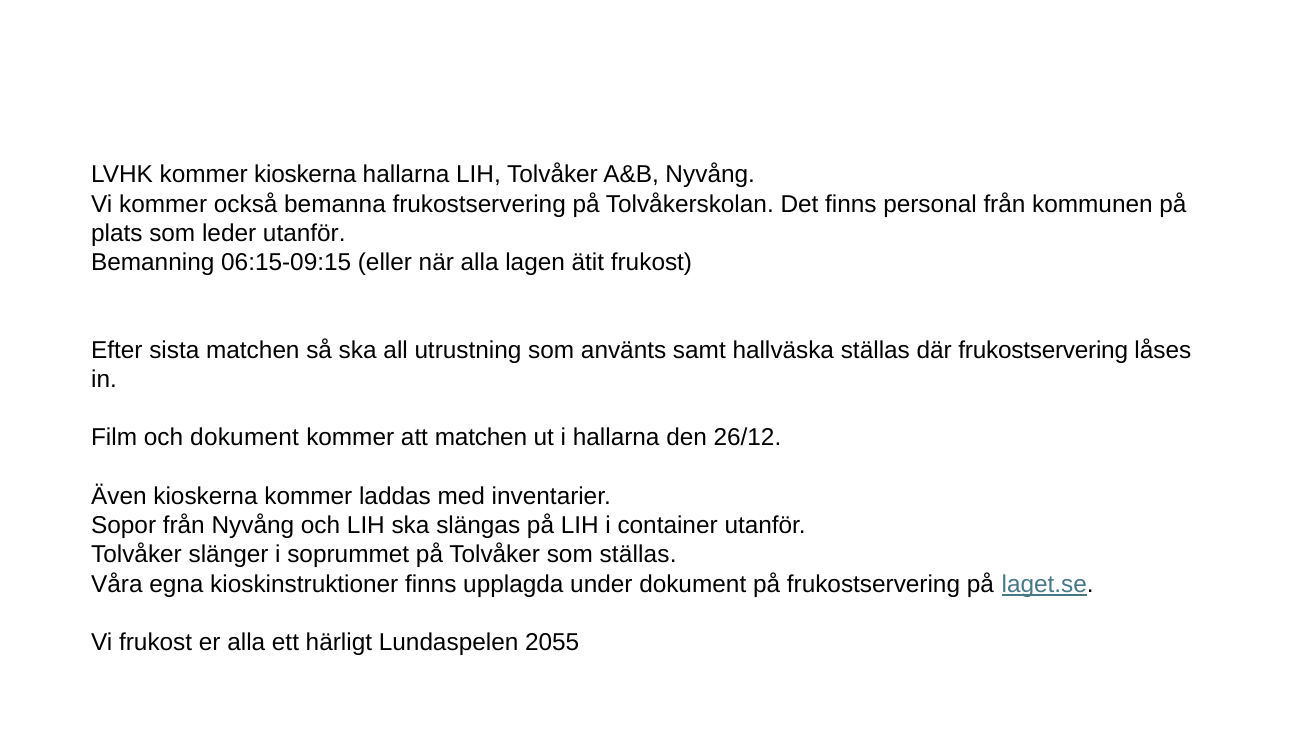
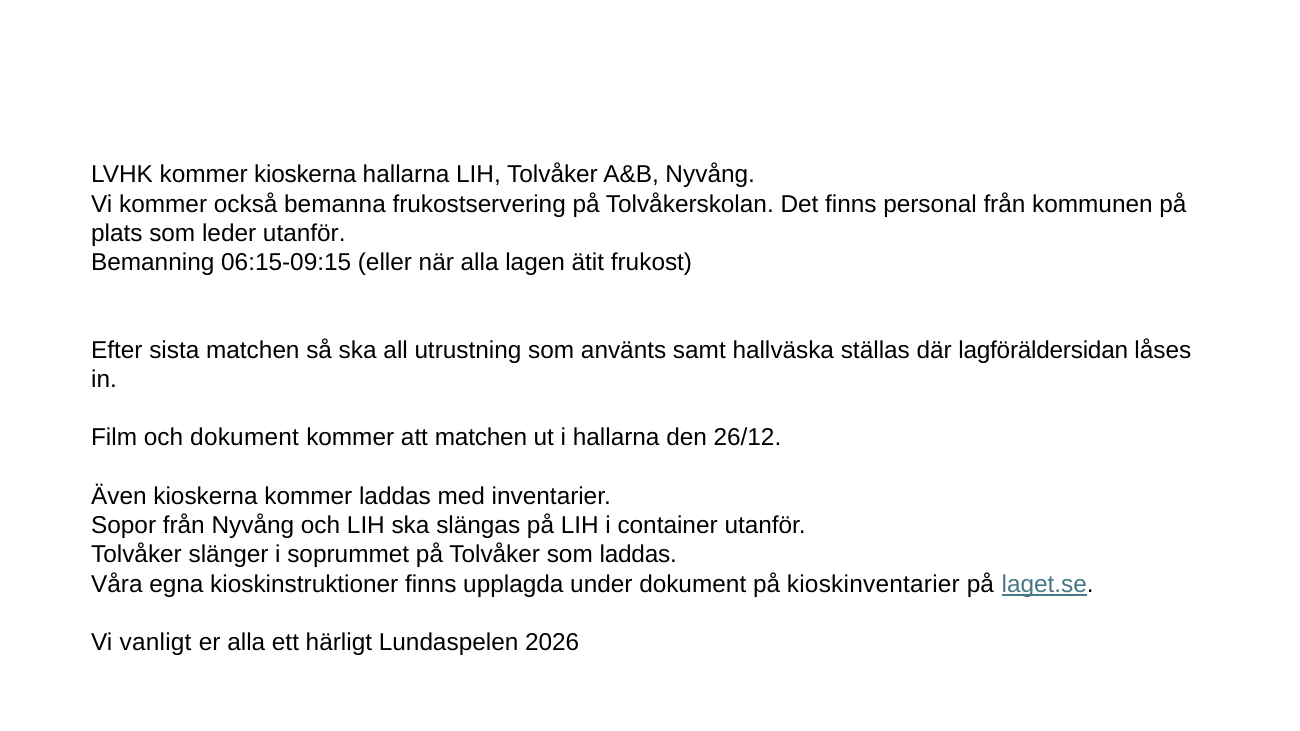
där frukostservering: frukostservering -> lagföräldersidan
som ställas: ställas -> laddas
på frukostservering: frukostservering -> kioskinventarier
Vi frukost: frukost -> vanligt
2055: 2055 -> 2026
